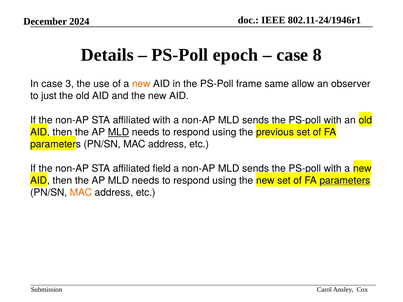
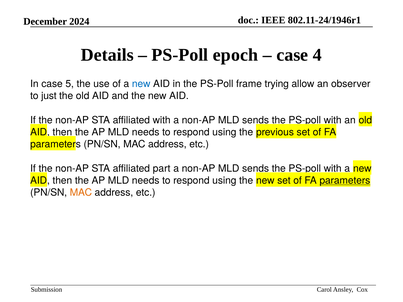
8: 8 -> 4
3: 3 -> 5
new at (141, 84) colour: orange -> blue
same: same -> trying
MLD at (119, 132) underline: present -> none
field: field -> part
